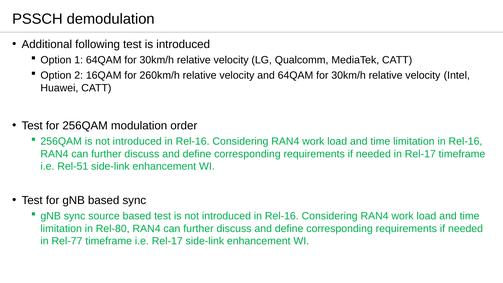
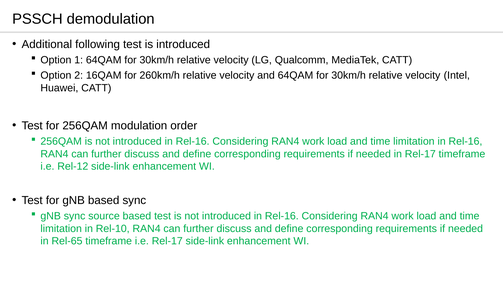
Rel-51: Rel-51 -> Rel-12
Rel-80: Rel-80 -> Rel-10
Rel-77: Rel-77 -> Rel-65
